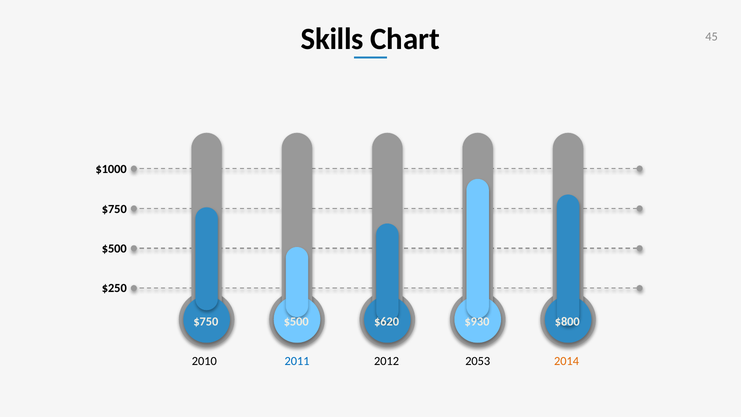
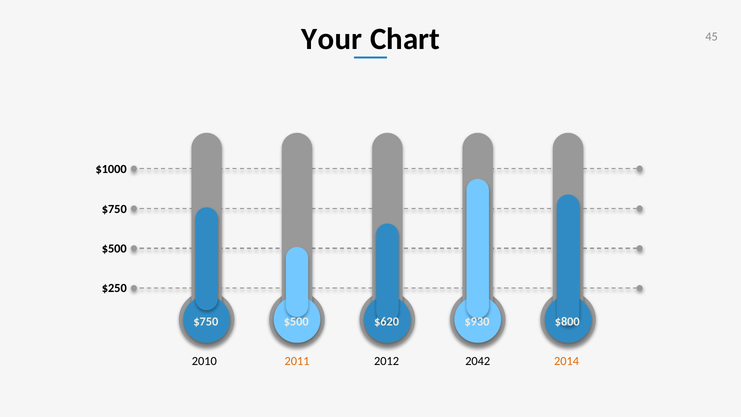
Skills: Skills -> Your
2011 colour: blue -> orange
2053: 2053 -> 2042
